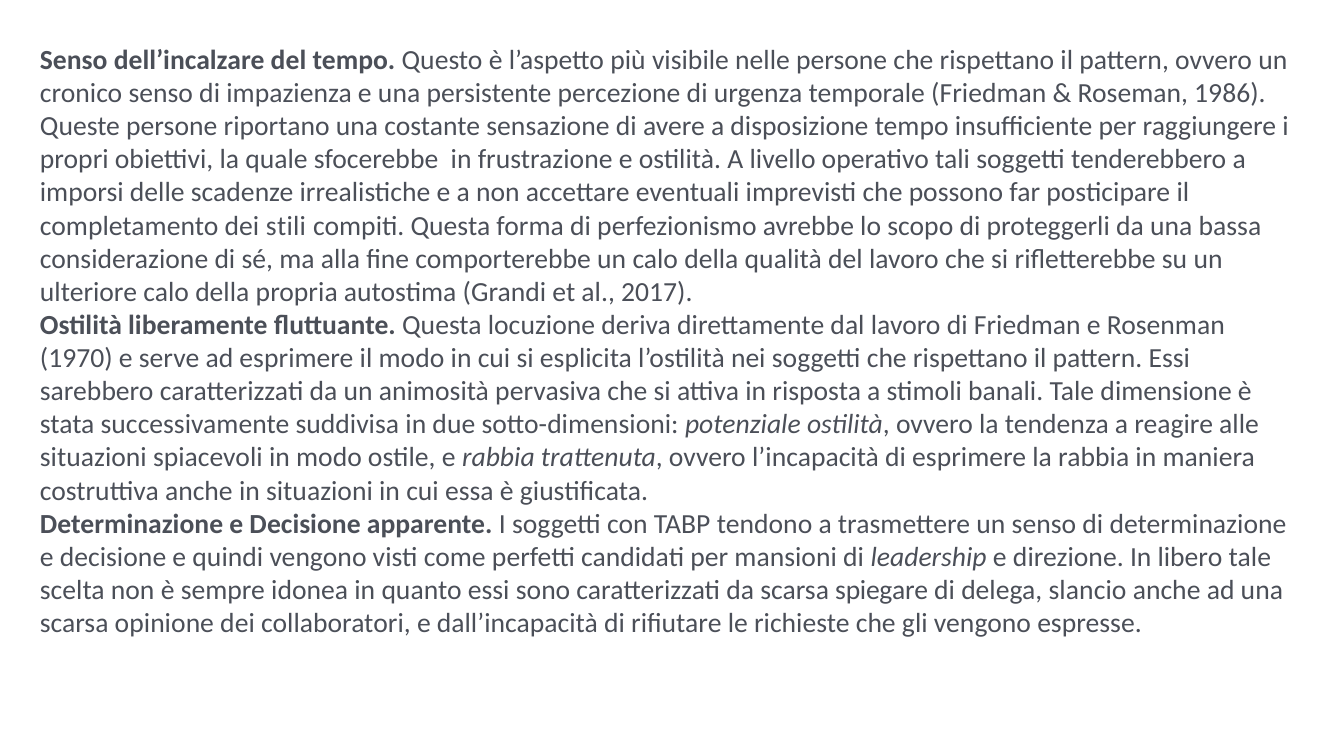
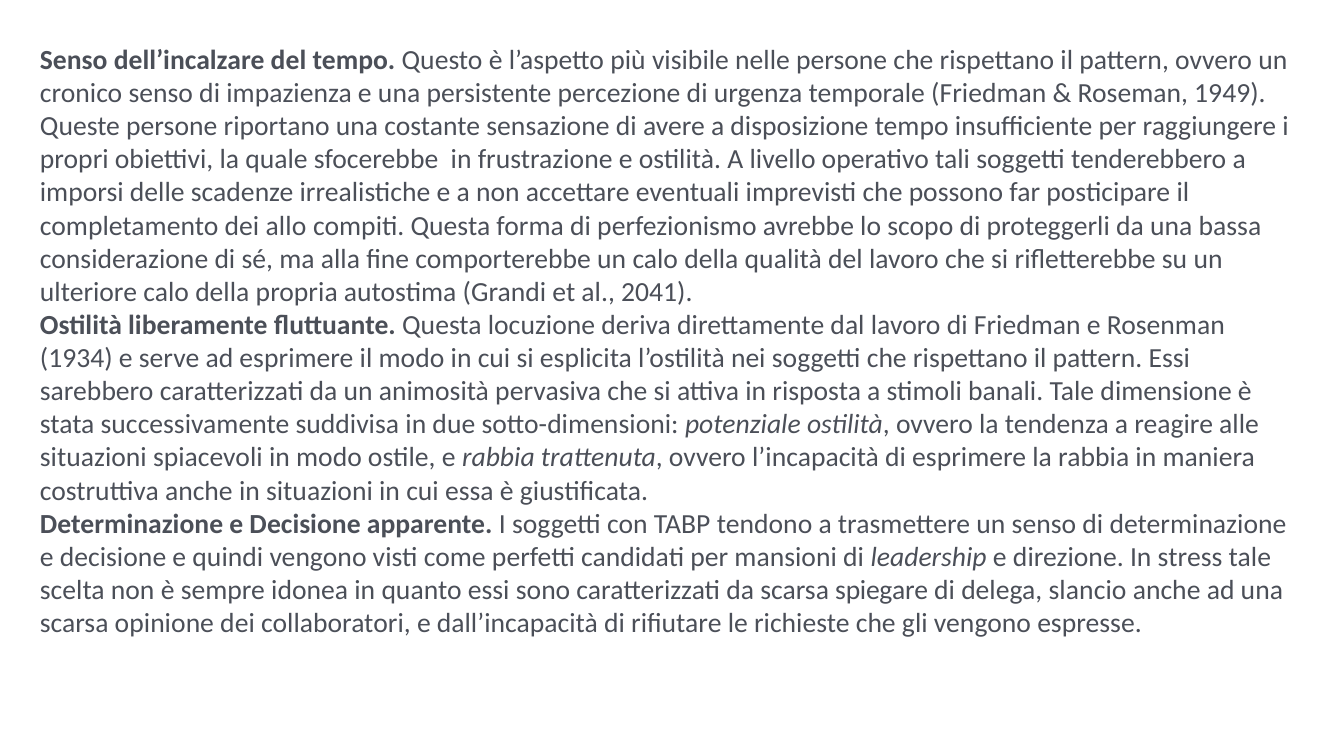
1986: 1986 -> 1949
stili: stili -> allo
2017: 2017 -> 2041
1970: 1970 -> 1934
libero: libero -> stress
